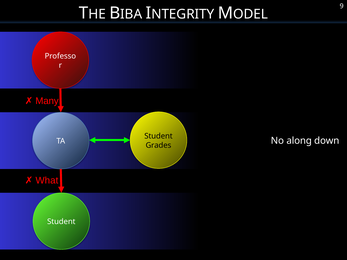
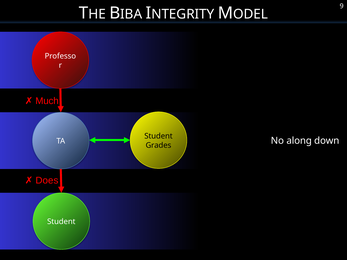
Many: Many -> Much
What: What -> Does
